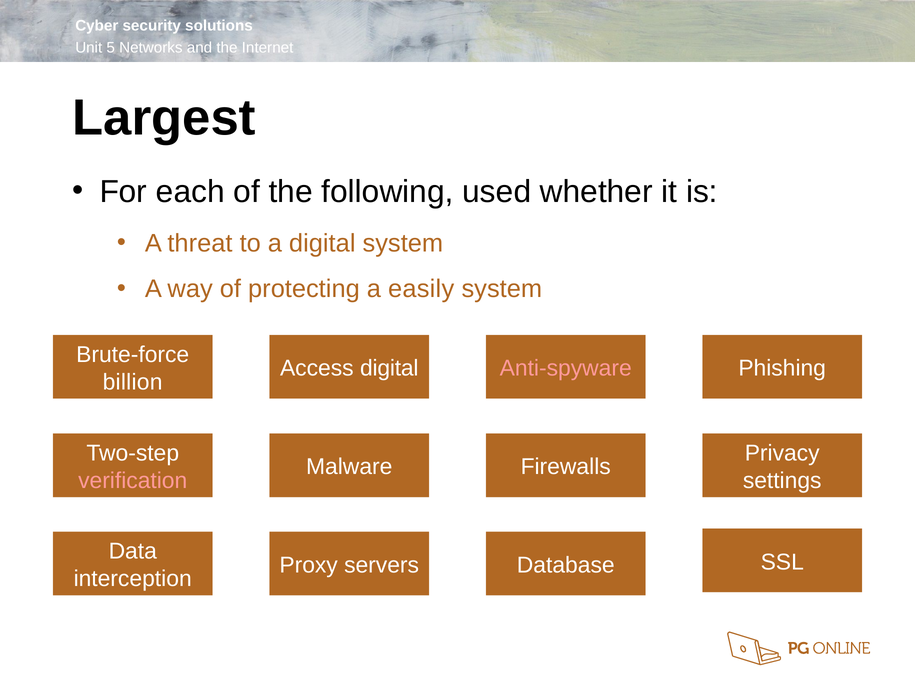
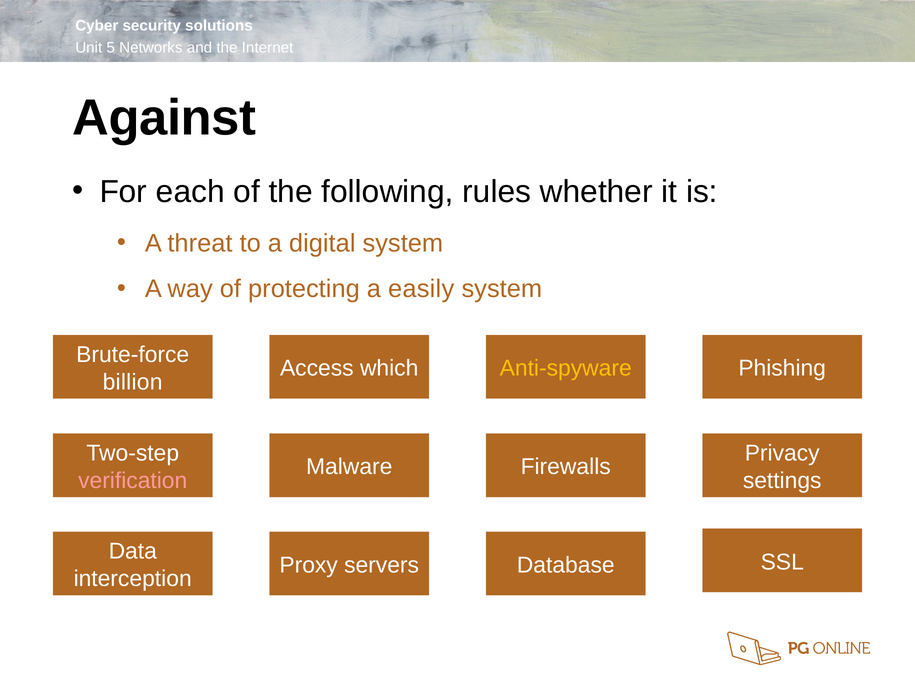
Largest: Largest -> Against
used: used -> rules
Access digital: digital -> which
Anti-spyware colour: pink -> yellow
